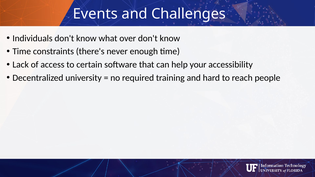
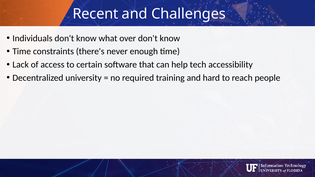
Events: Events -> Recent
your: your -> tech
